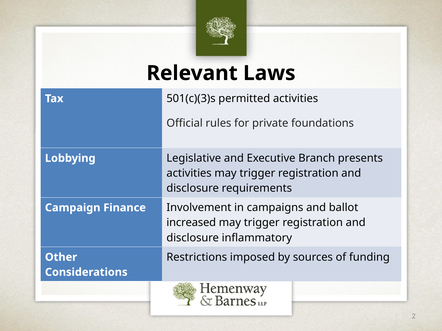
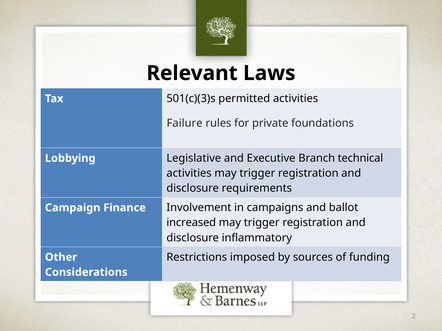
Official: Official -> Failure
presents: presents -> technical
